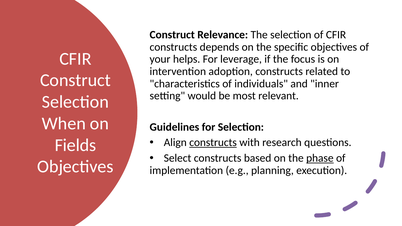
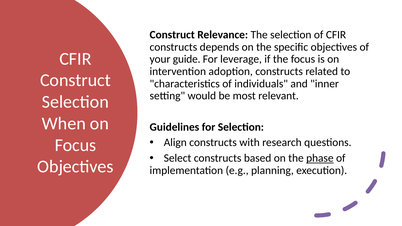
helps: helps -> guide
constructs at (213, 143) underline: present -> none
Fields at (75, 145): Fields -> Focus
